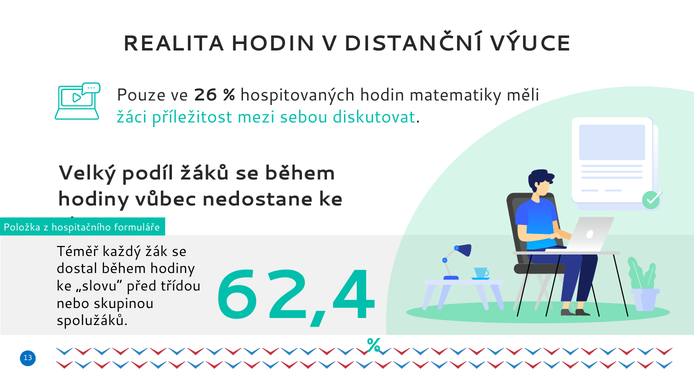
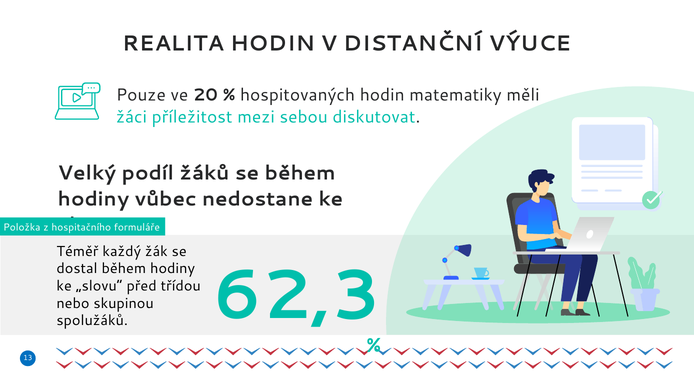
26: 26 -> 20
62,4: 62,4 -> 62,3
